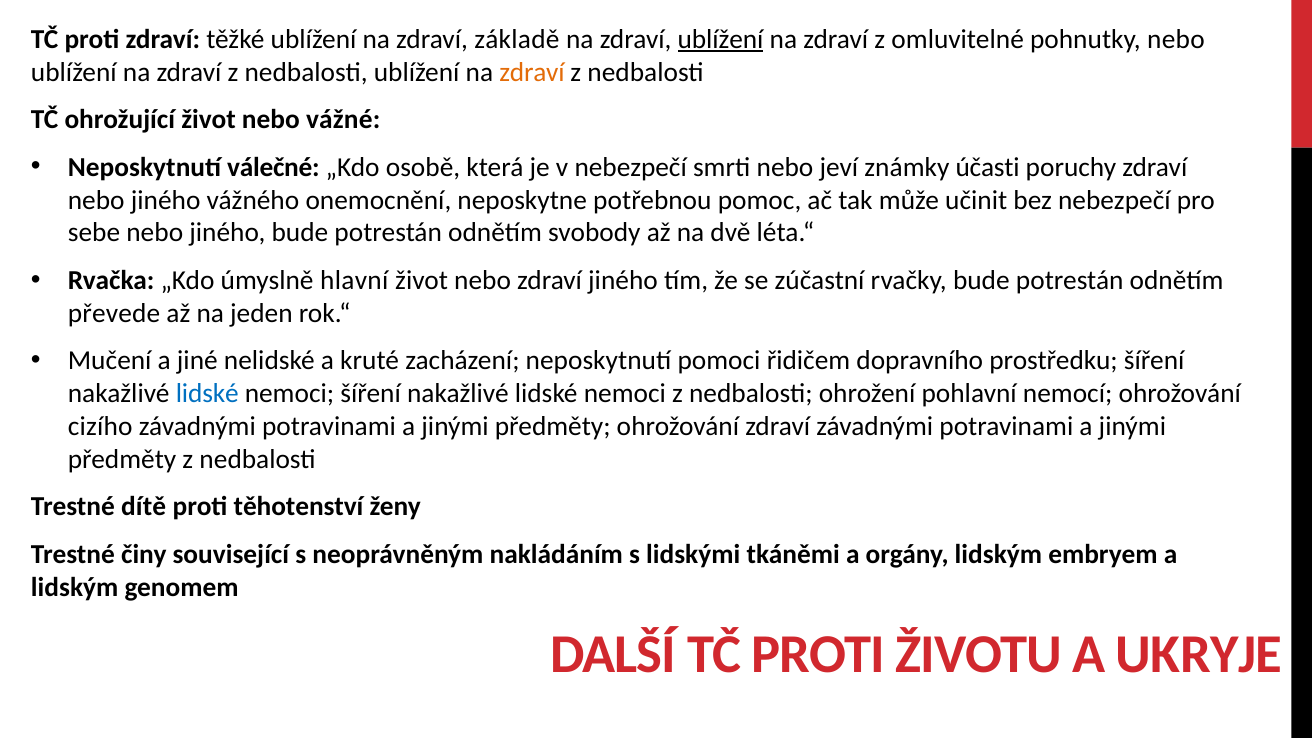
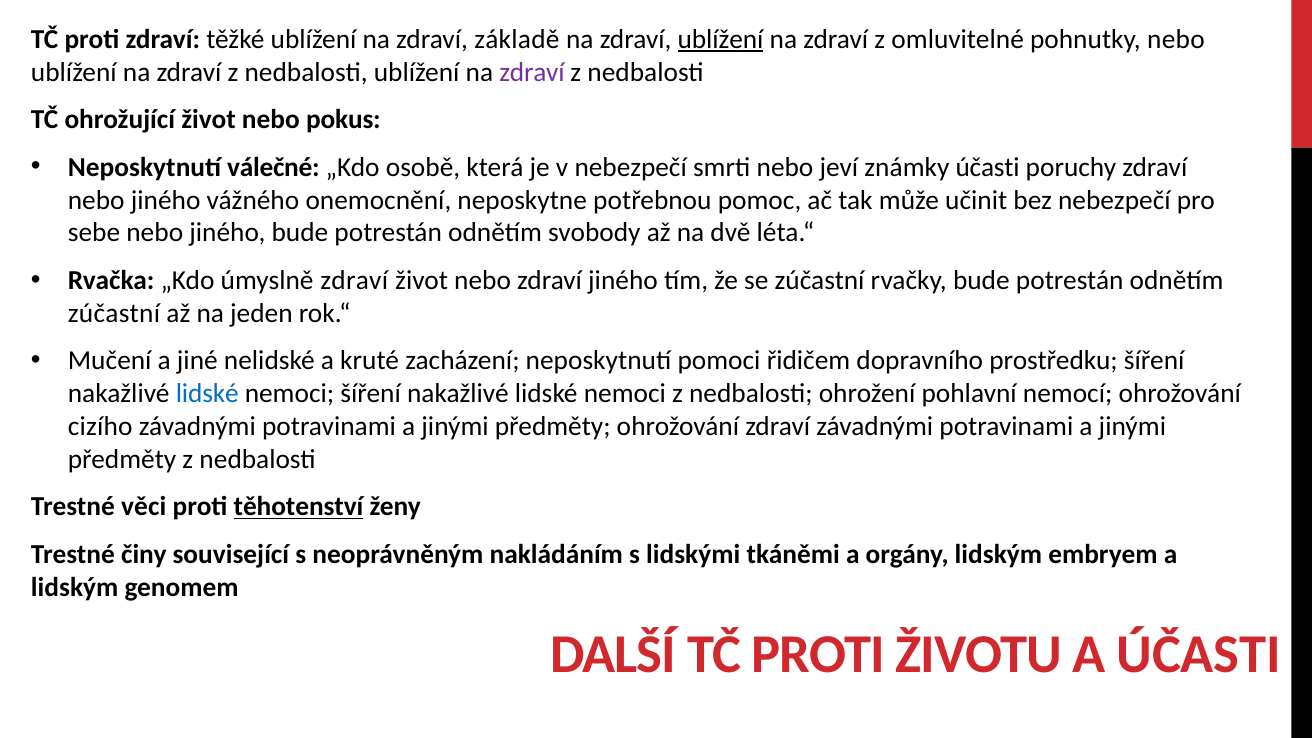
zdraví at (532, 72) colour: orange -> purple
vážné: vážné -> pokus
úmyslně hlavní: hlavní -> zdraví
převede at (114, 313): převede -> zúčastní
dítě: dítě -> věci
těhotenství underline: none -> present
A UKRYJE: UKRYJE -> ÚČASTI
